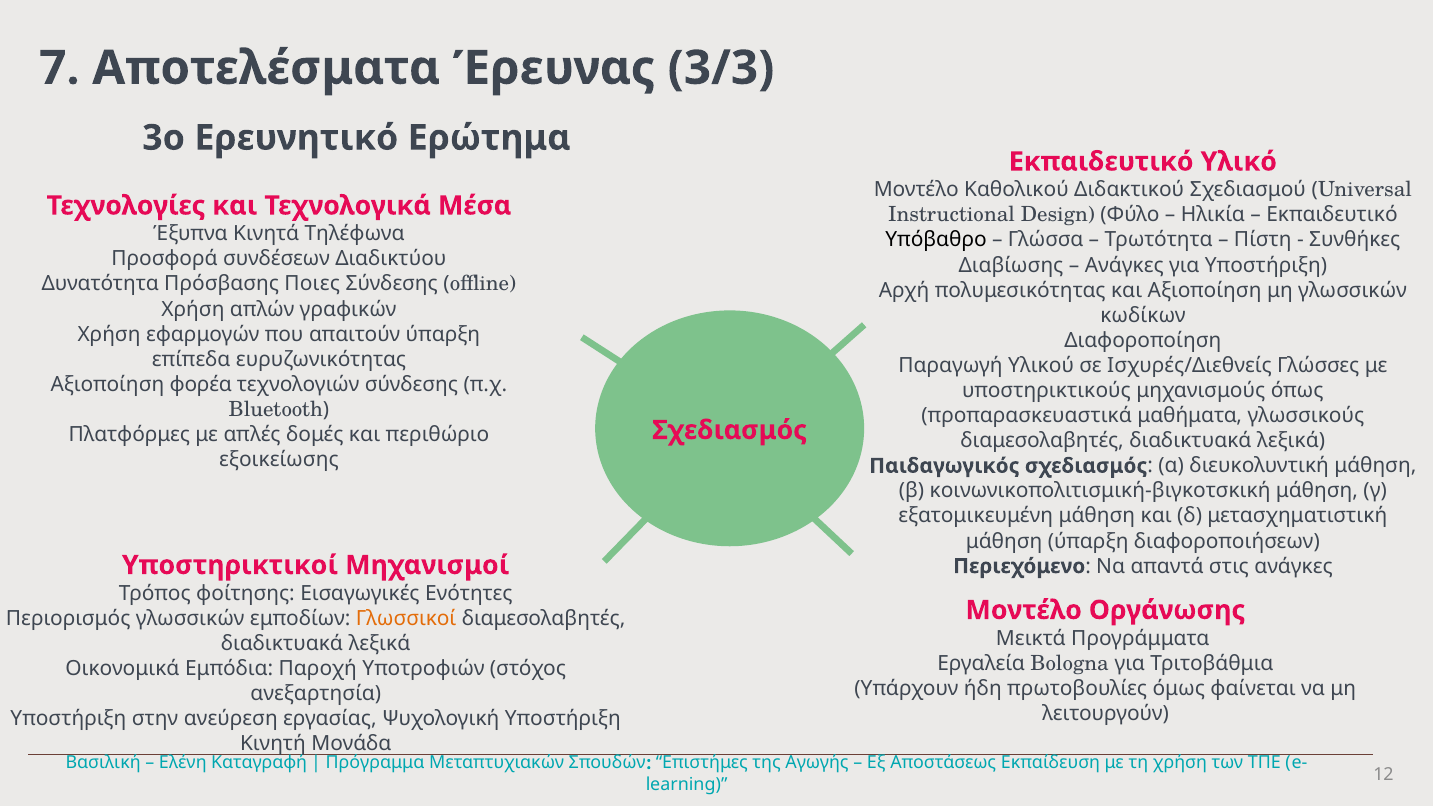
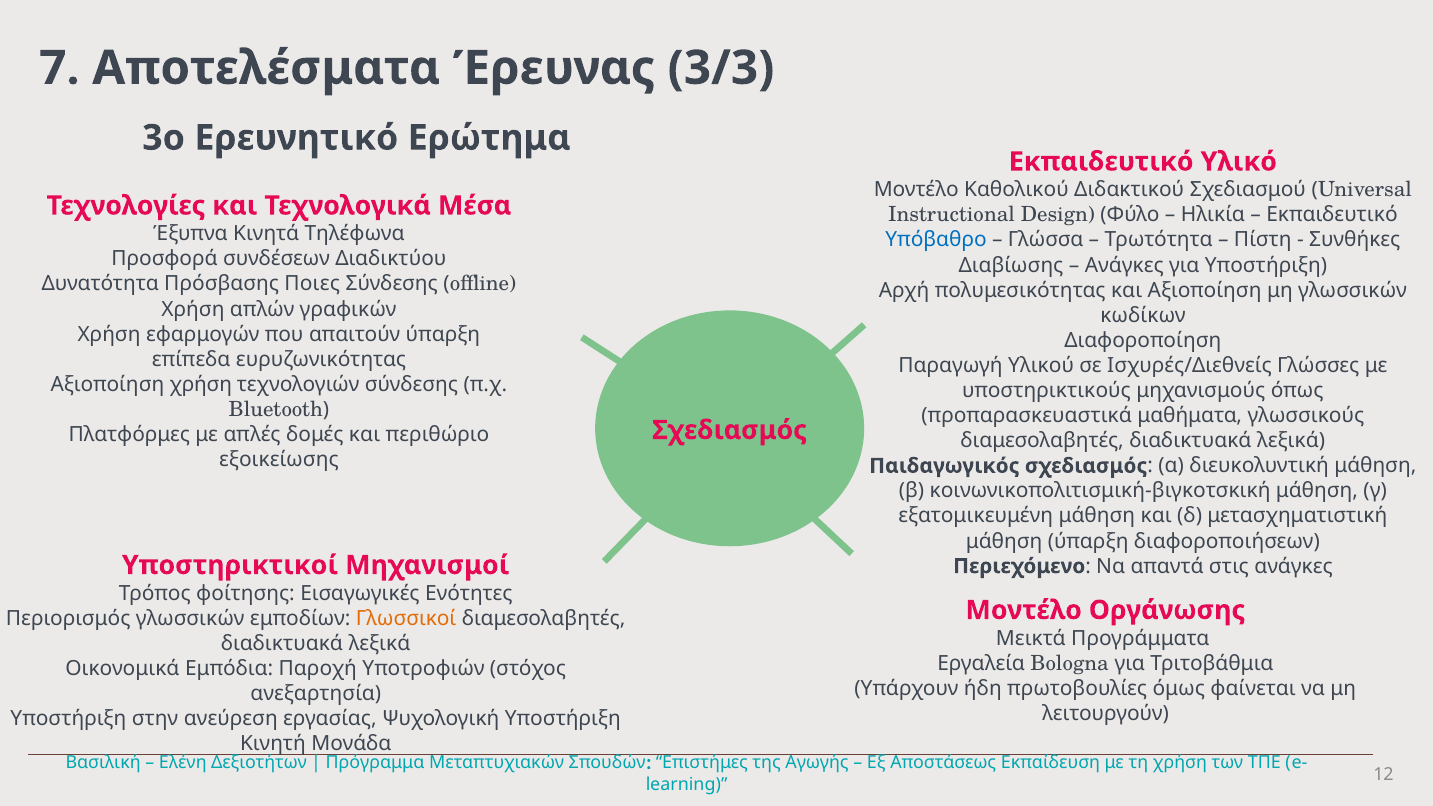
Υπόβαθρο colour: black -> blue
Αξιοποίηση φορέα: φορέα -> χρήση
Καταγραφή: Καταγραφή -> Δεξιοτήτων
